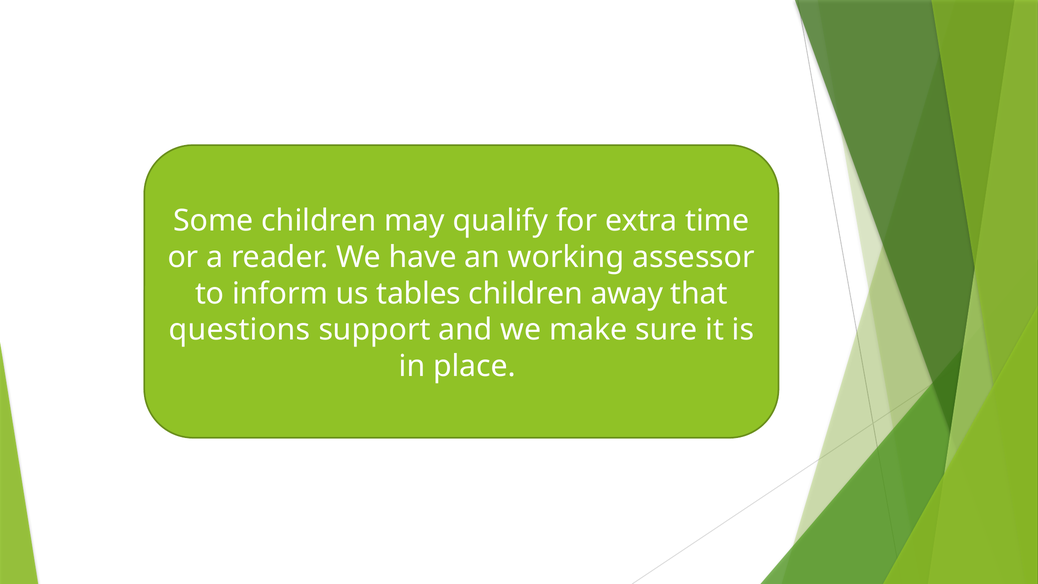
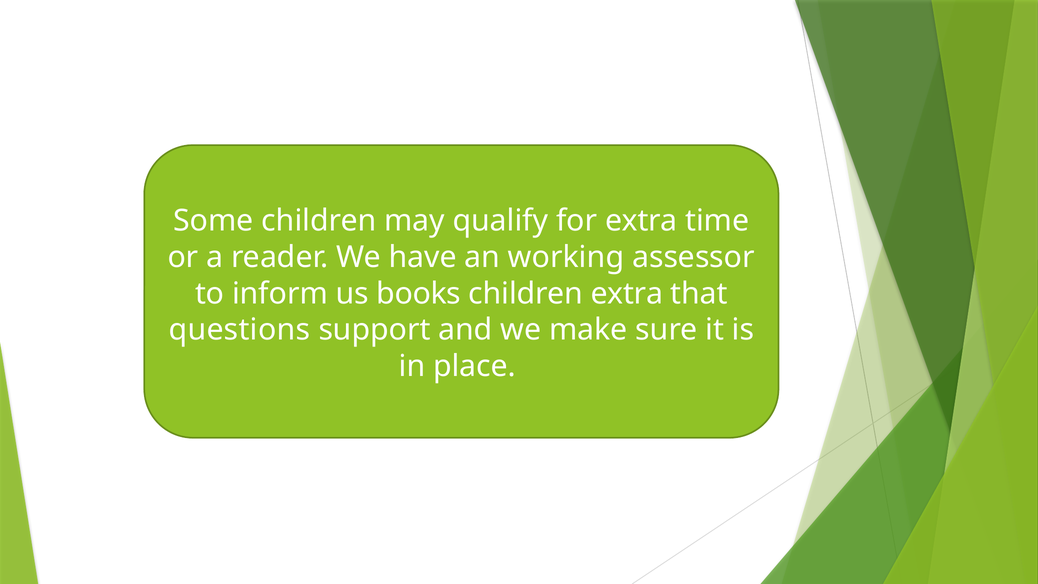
tables: tables -> books
children away: away -> extra
